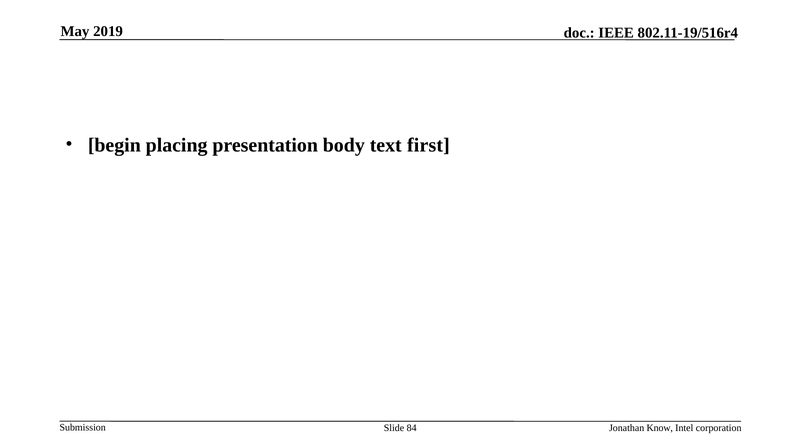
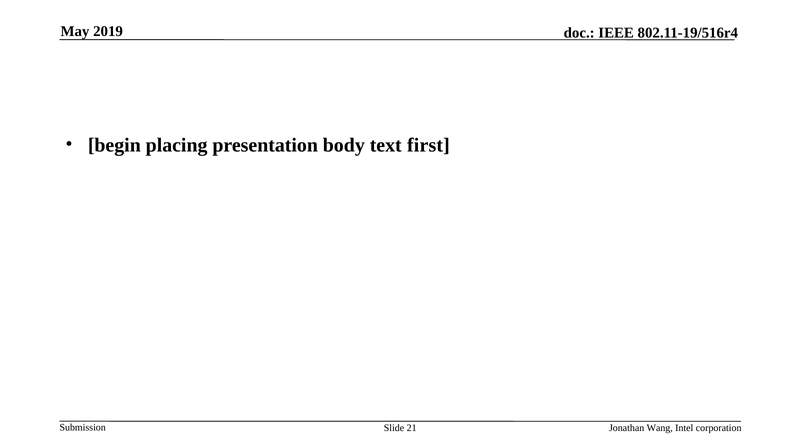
84: 84 -> 21
Know: Know -> Wang
